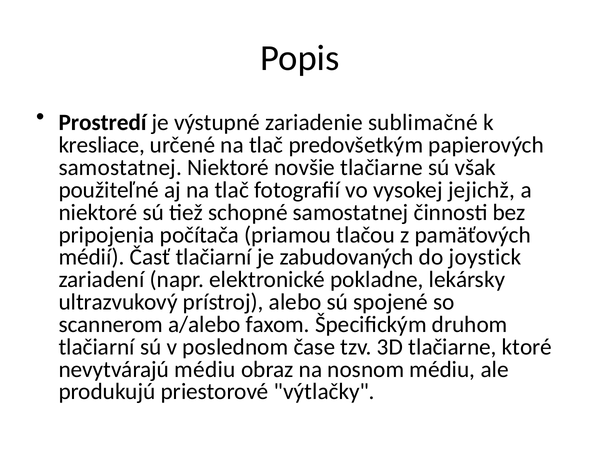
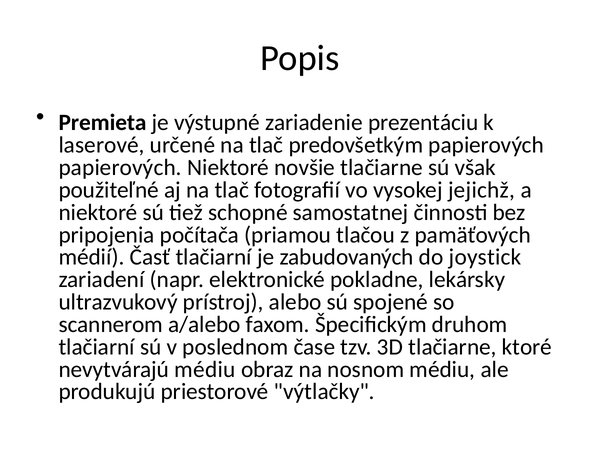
Prostredí: Prostredí -> Premieta
sublimačné: sublimačné -> prezentáciu
kresliace: kresliace -> laserové
samostatnej at (120, 168): samostatnej -> papierových
